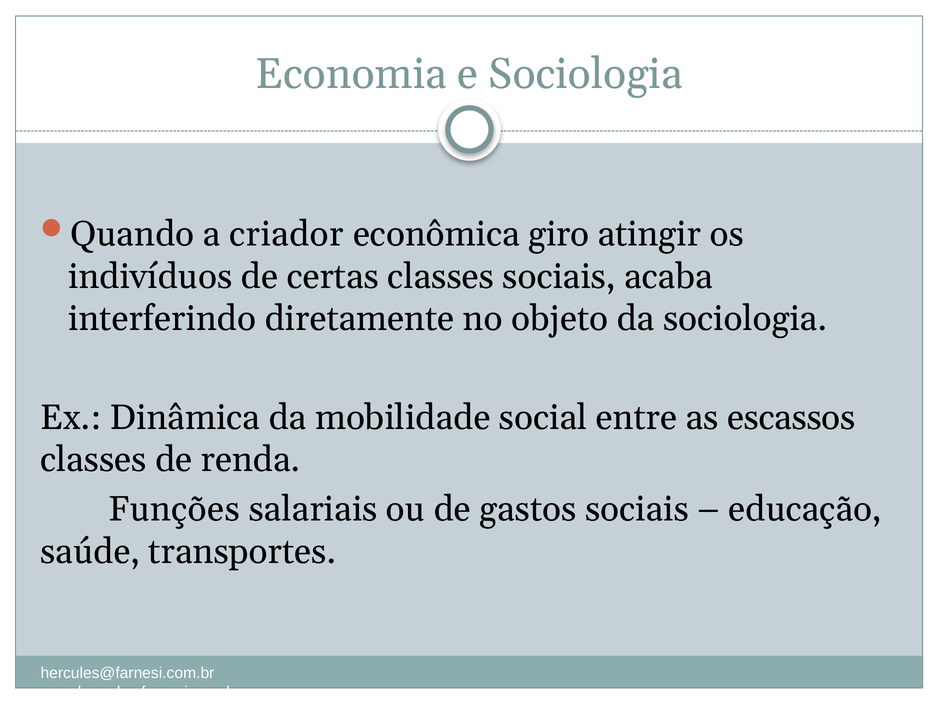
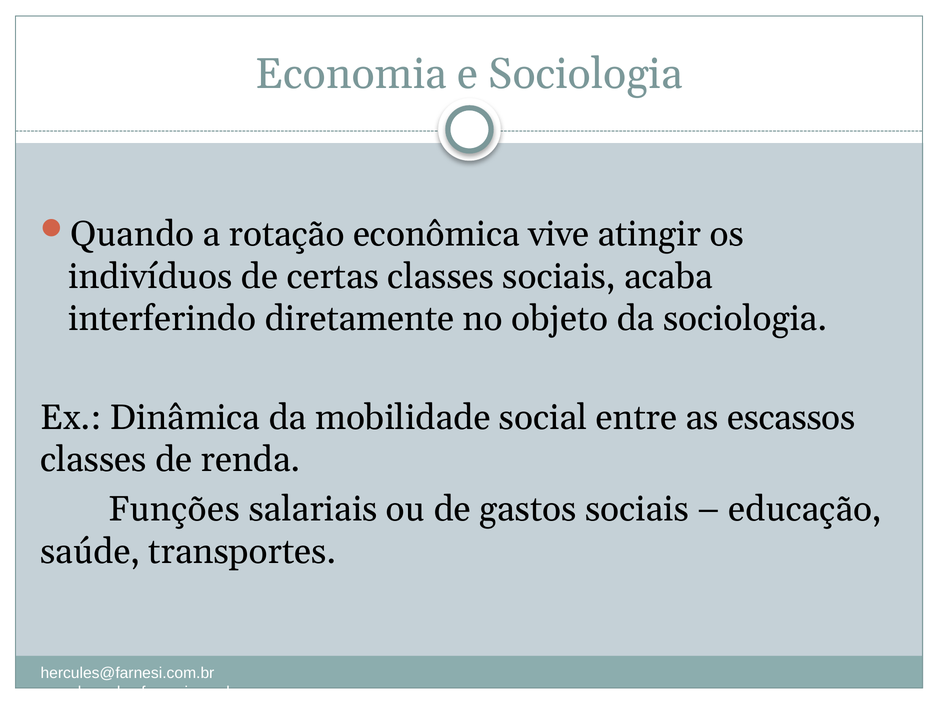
criador: criador -> rotação
giro: giro -> vive
